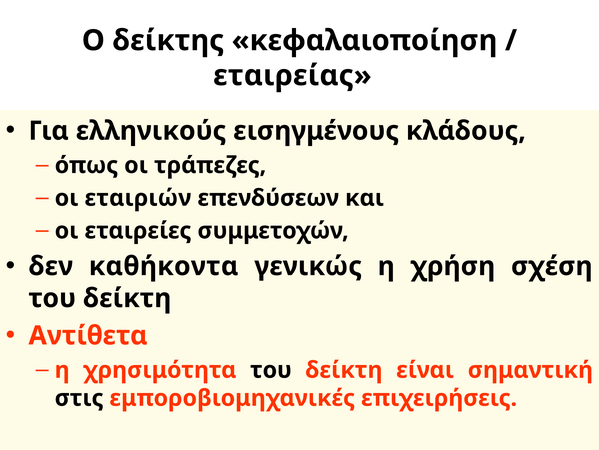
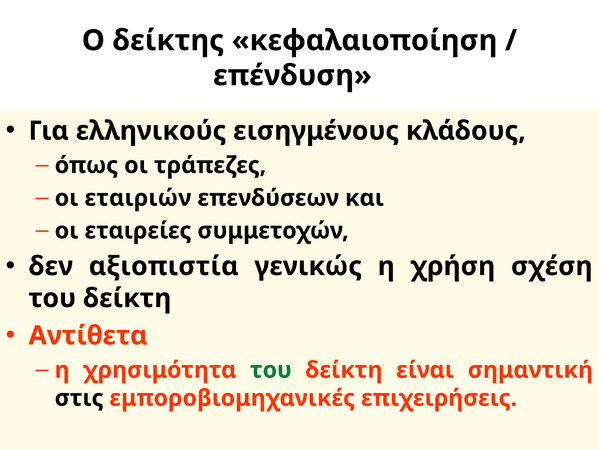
εταιρείας: εταιρείας -> επένδυση
καθήκοντα: καθήκοντα -> αξιοπιστία
του at (271, 369) colour: black -> green
